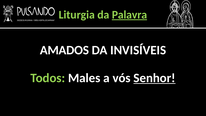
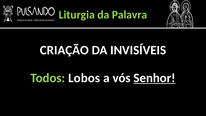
Palavra underline: present -> none
AMADOS: AMADOS -> CRIAÇÃO
Males: Males -> Lobos
